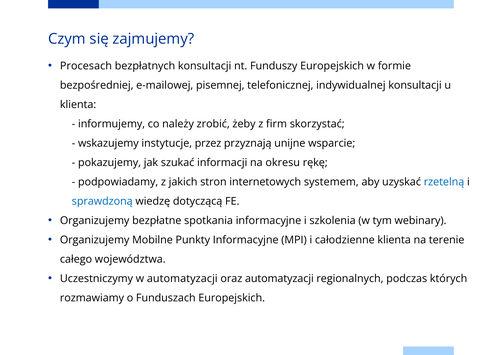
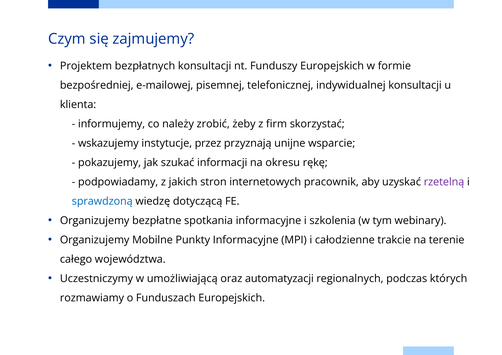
Procesach: Procesach -> Projektem
systemem: systemem -> pracownik
rzetelną colour: blue -> purple
całodzienne klienta: klienta -> trakcie
w automatyzacji: automatyzacji -> umożliwiającą
